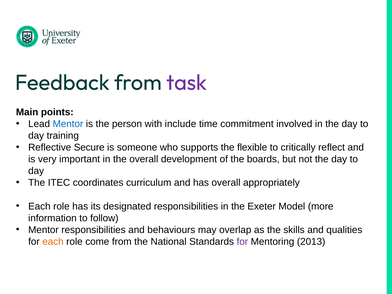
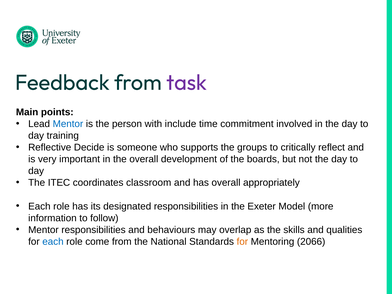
Secure: Secure -> Decide
flexible: flexible -> groups
curriculum: curriculum -> classroom
each at (53, 242) colour: orange -> blue
for at (242, 242) colour: purple -> orange
2013: 2013 -> 2066
